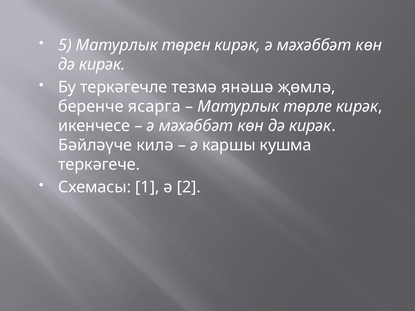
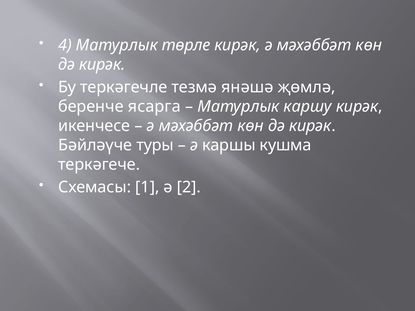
5: 5 -> 4
төрен: төрен -> төрле
төрле: төрле -> каршу
килә: килә -> туры
